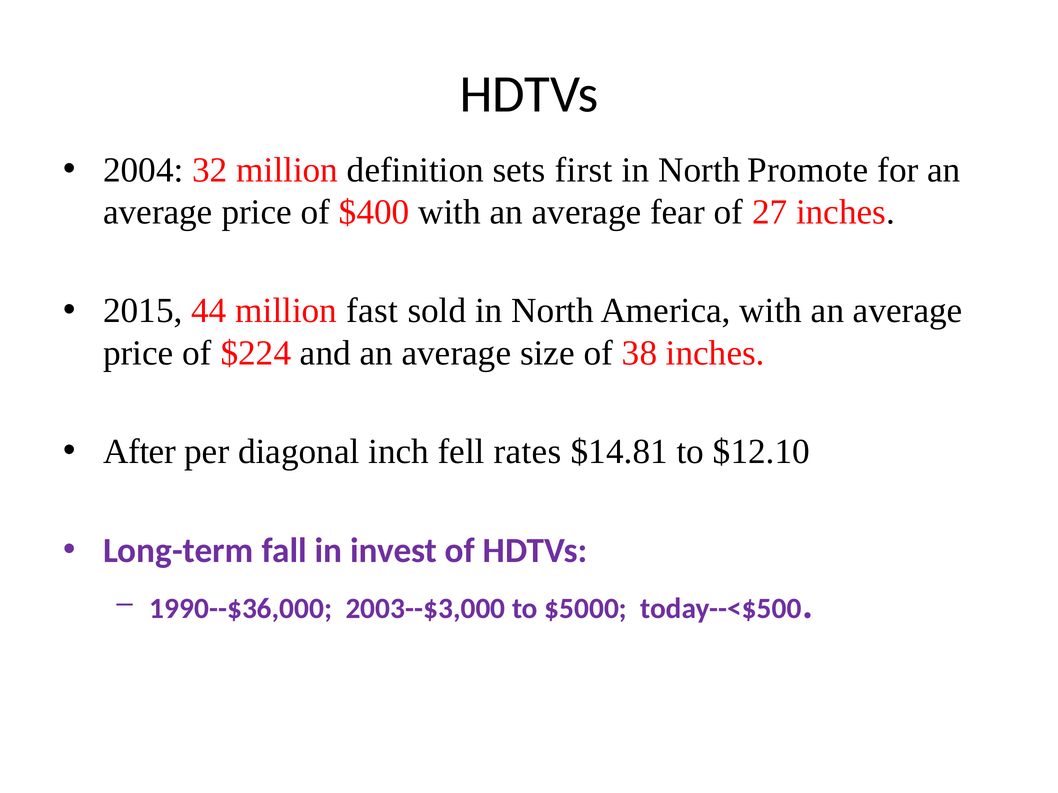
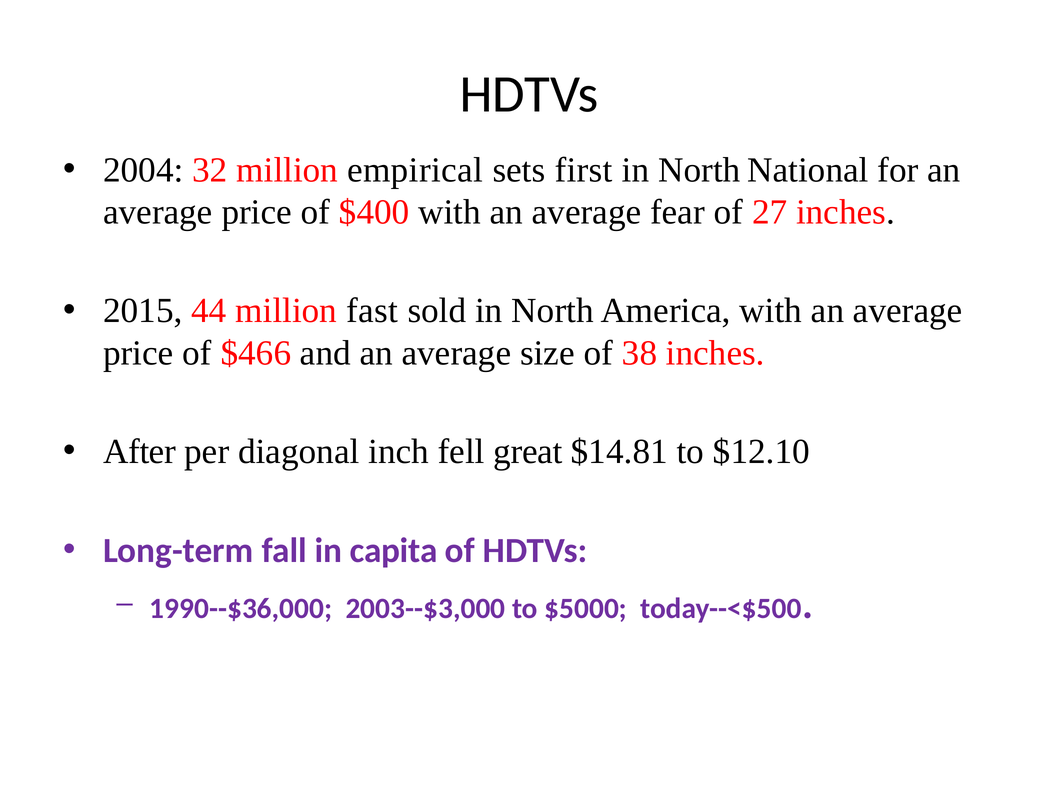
definition: definition -> empirical
Promote: Promote -> National
$224: $224 -> $466
rates: rates -> great
invest: invest -> capita
